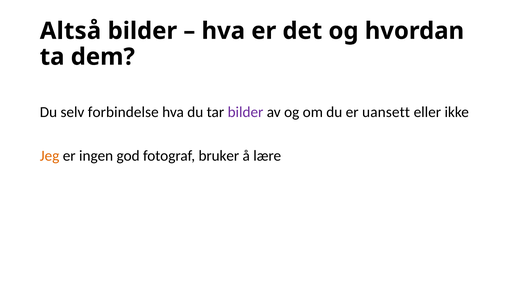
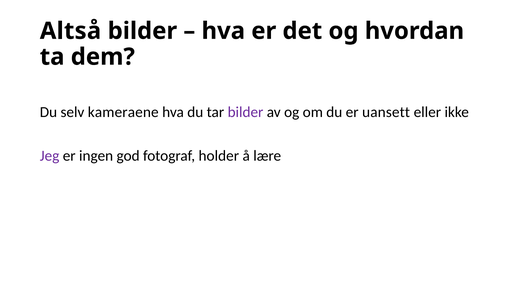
forbindelse: forbindelse -> kameraene
Jeg colour: orange -> purple
bruker: bruker -> holder
